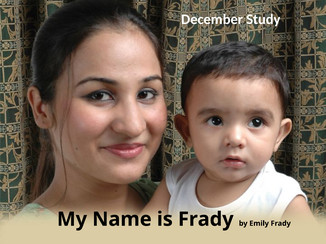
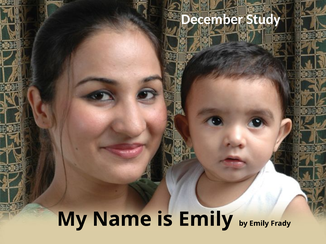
is Frady: Frady -> Emily
